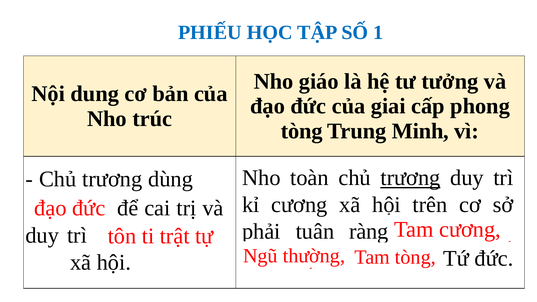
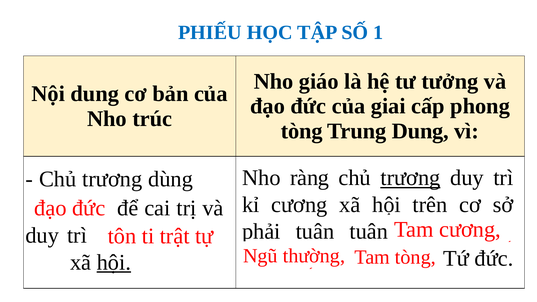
Trung Minh: Minh -> Dung
toàn: toàn -> ràng
ràng at (369, 232): ràng -> tuân
hội at (114, 262) underline: none -> present
